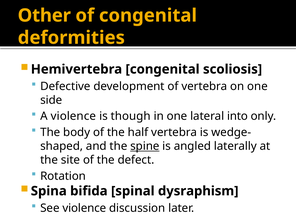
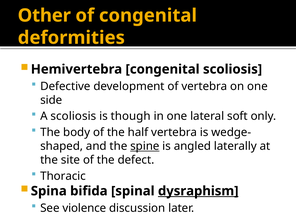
A violence: violence -> scoliosis
into: into -> soft
Rotation: Rotation -> Thoracic
dysraphism underline: none -> present
